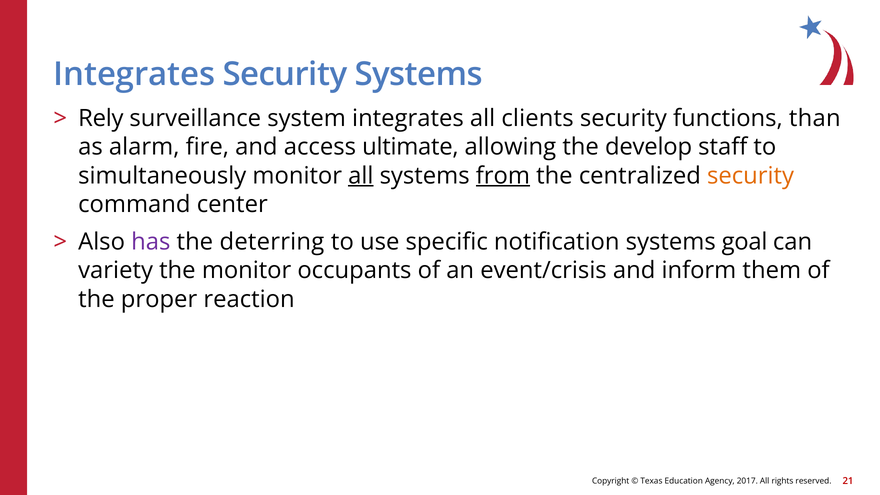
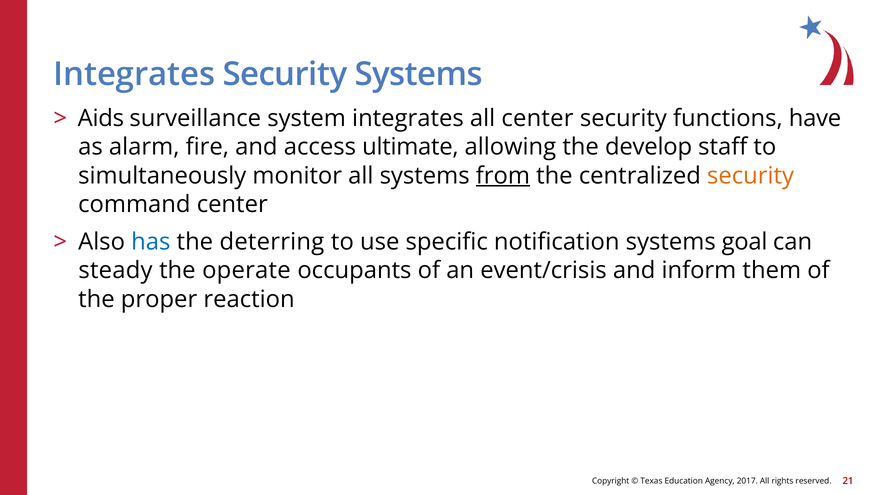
Rely: Rely -> Aids
all clients: clients -> center
than: than -> have
all at (361, 176) underline: present -> none
has colour: purple -> blue
variety: variety -> steady
the monitor: monitor -> operate
